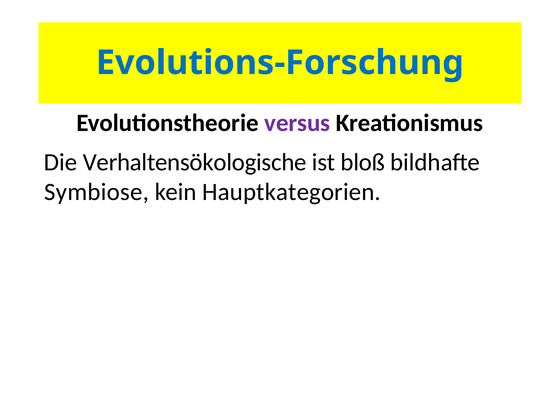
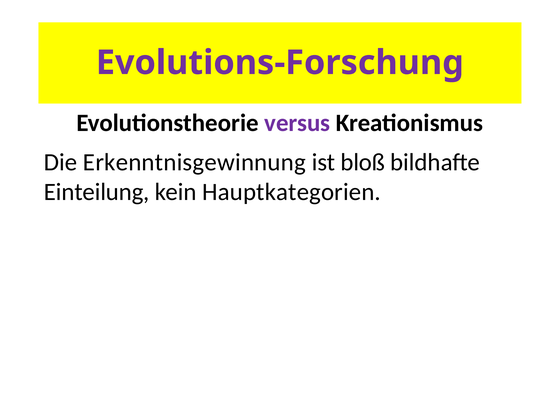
Evolutions-Forschung colour: blue -> purple
Verhaltensökologische: Verhaltensökologische -> Erkenntnisgewinnung
Symbiose: Symbiose -> Einteilung
